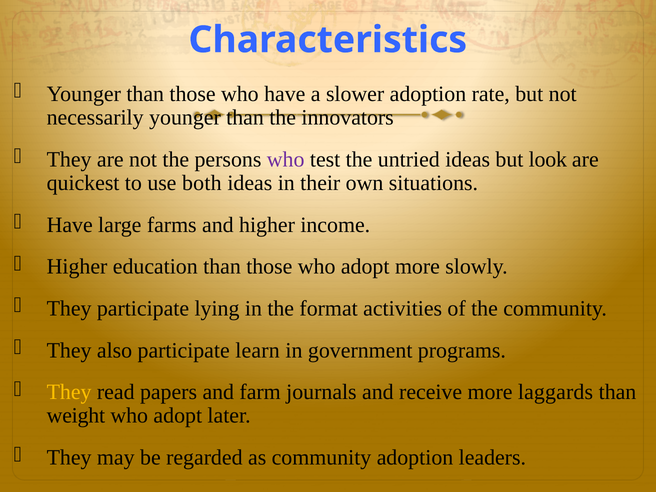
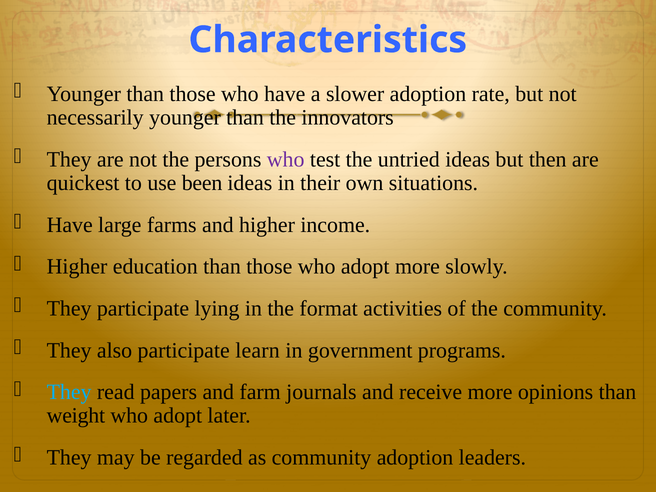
look: look -> then
both: both -> been
They at (69, 392) colour: yellow -> light blue
laggards: laggards -> opinions
